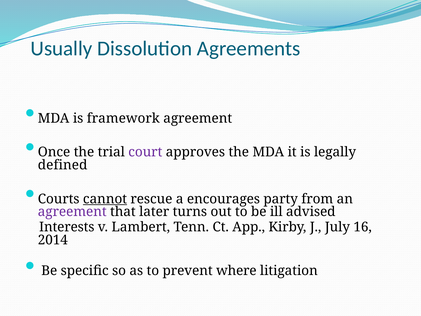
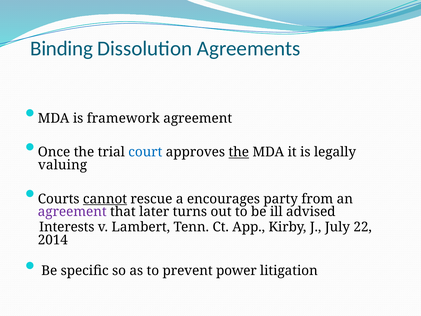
Usually: Usually -> Binding
court colour: purple -> blue
the at (239, 152) underline: none -> present
defined: defined -> valuing
16: 16 -> 22
where: where -> power
